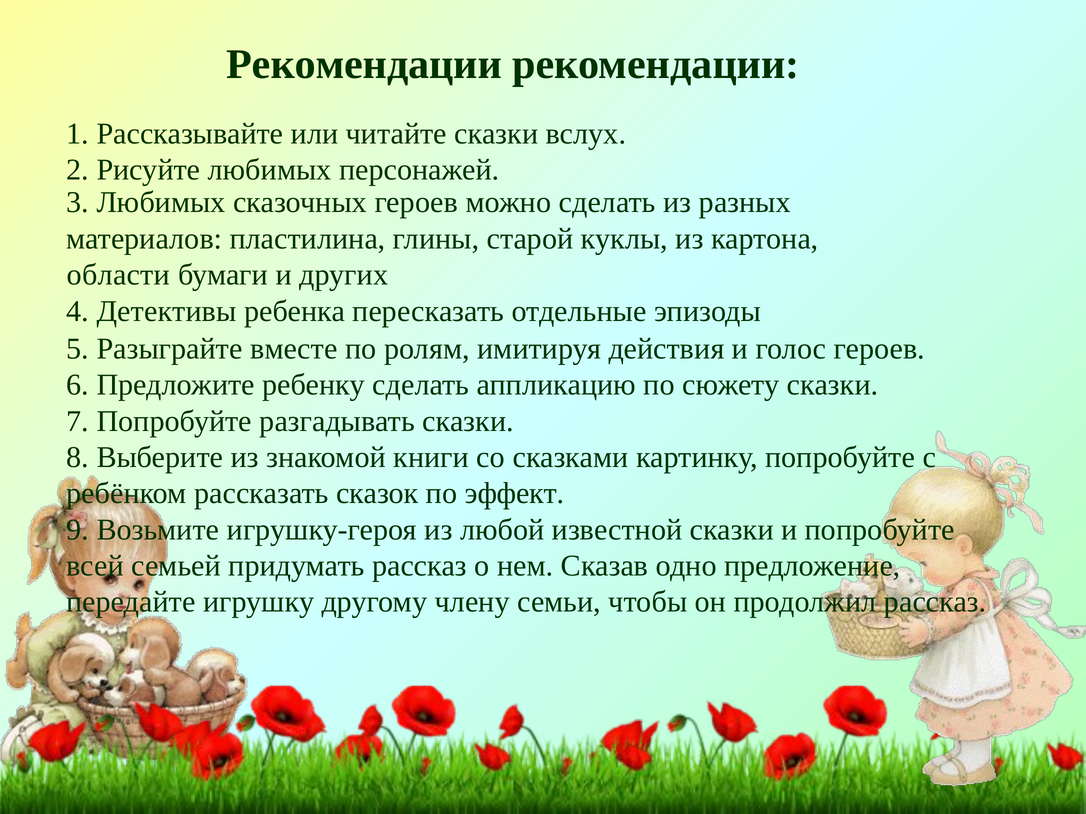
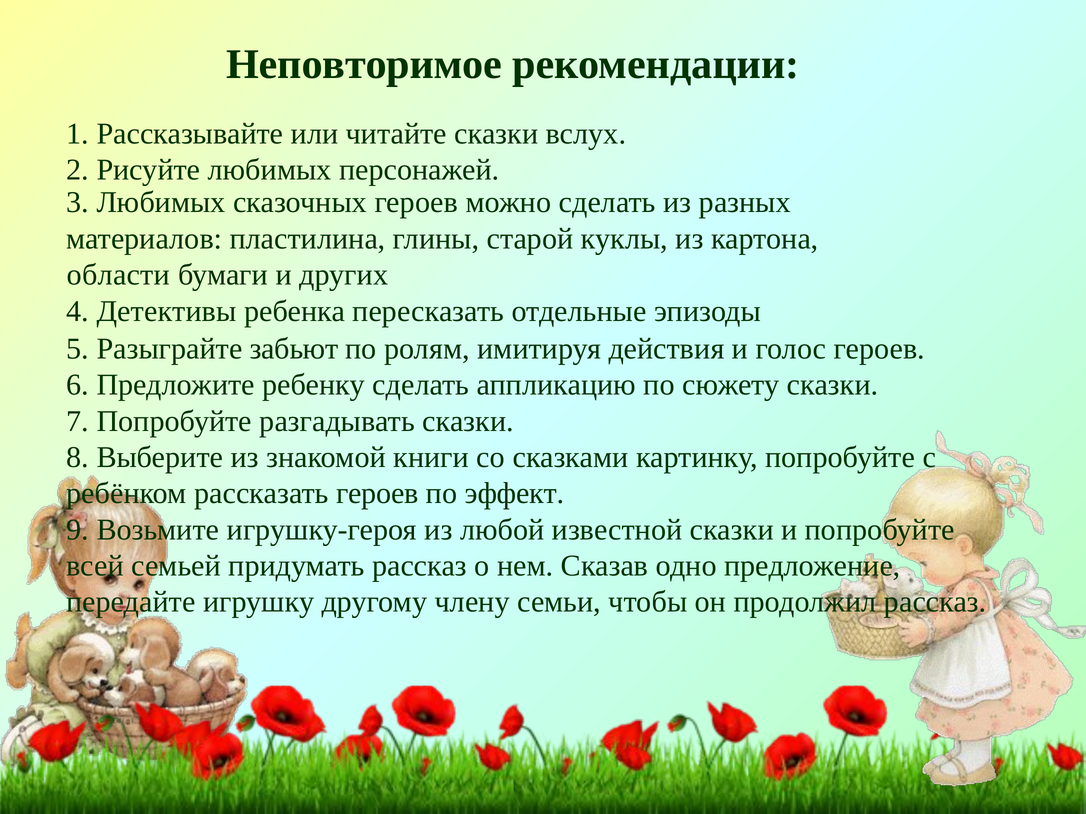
Рекомендации at (364, 65): Рекомендации -> Неповторимое
вместе: вместе -> забьют
рассказать сказок: сказок -> героев
